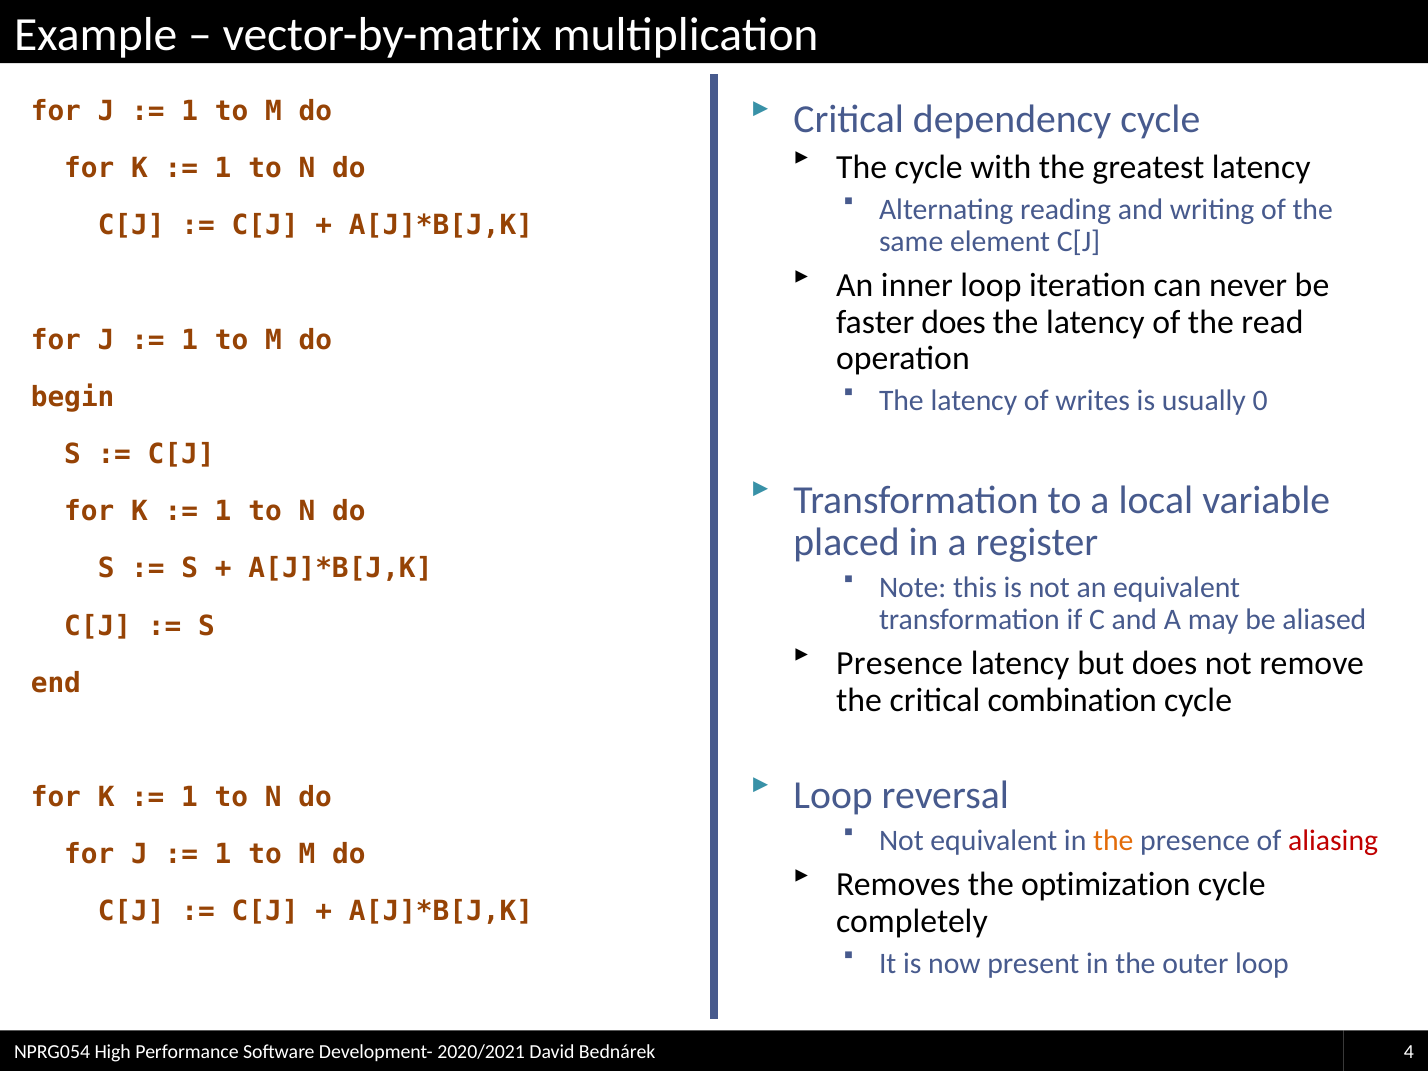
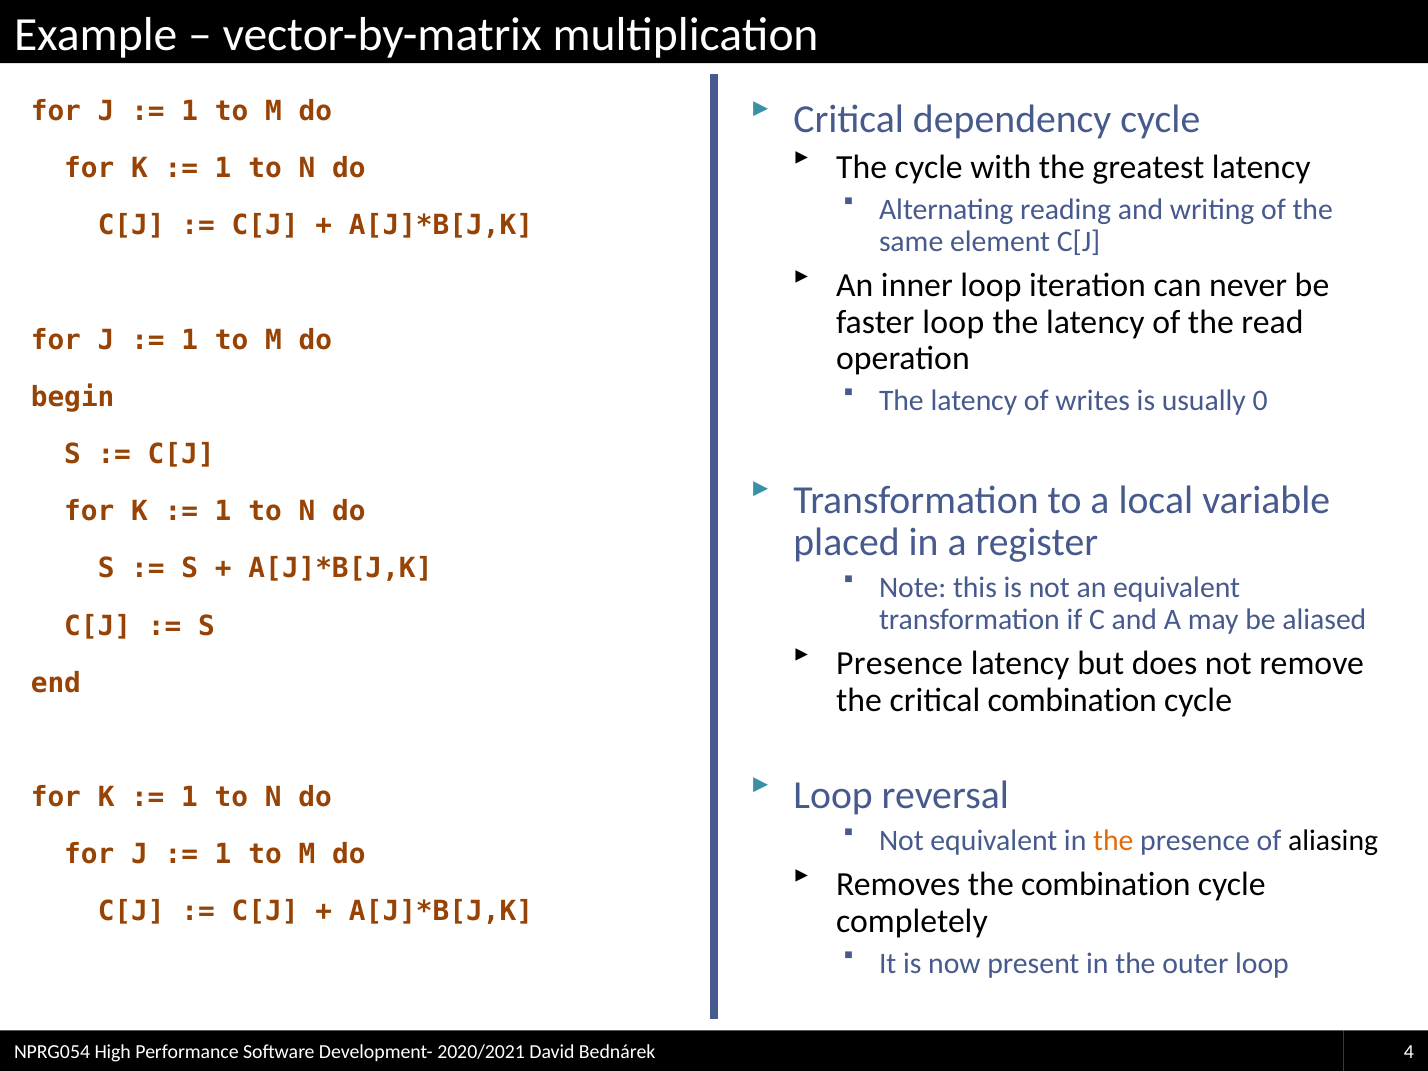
faster does: does -> loop
aliasing colour: red -> black
the optimization: optimization -> combination
